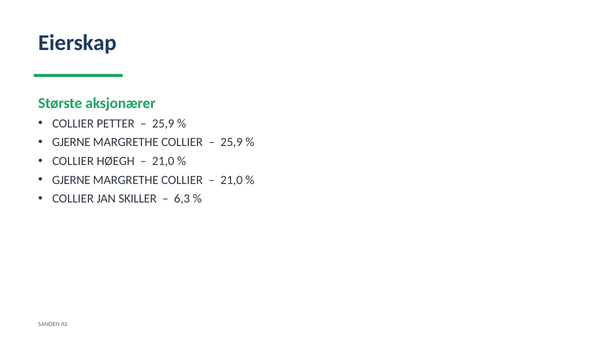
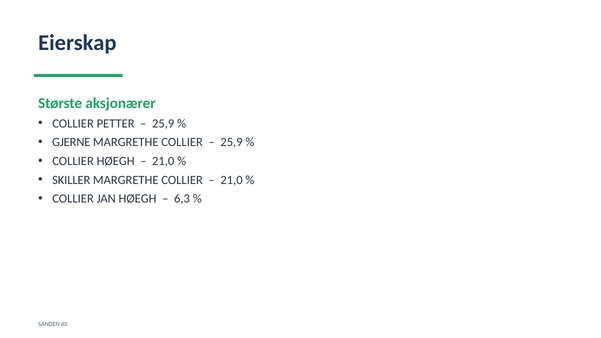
GJERNE at (71, 180): GJERNE -> SKILLER
JAN SKILLER: SKILLER -> HØEGH
